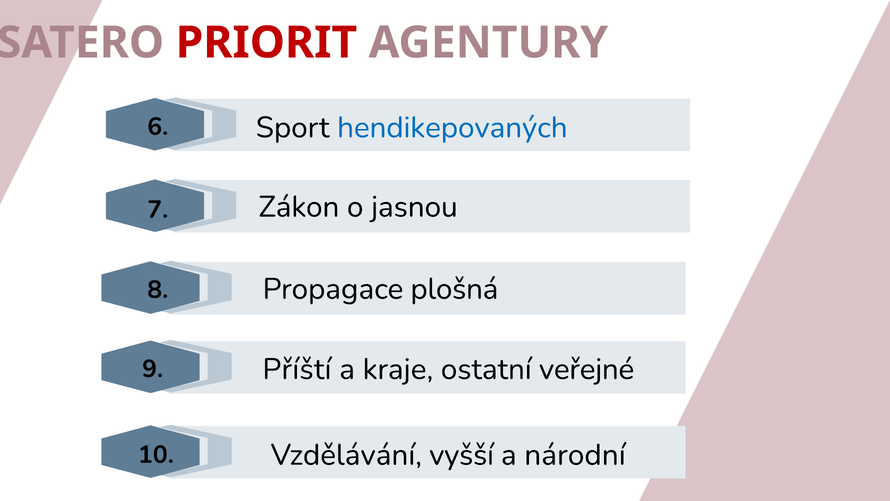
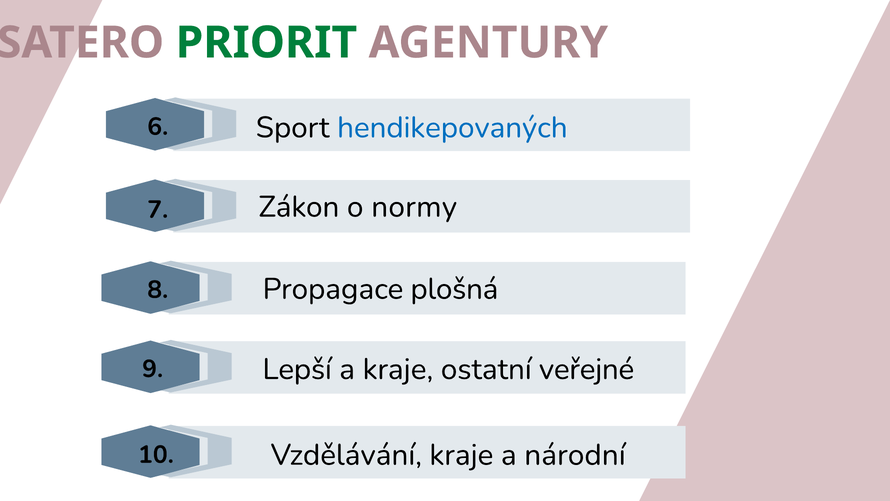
PRIORIT colour: red -> green
jasnou: jasnou -> normy
Příští: Příští -> Lepší
Vzdělávání vyšší: vyšší -> kraje
